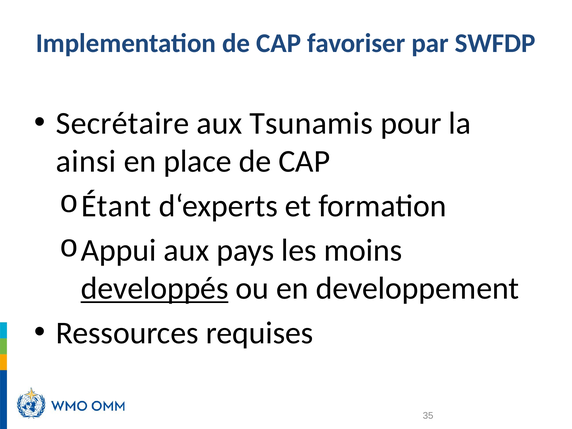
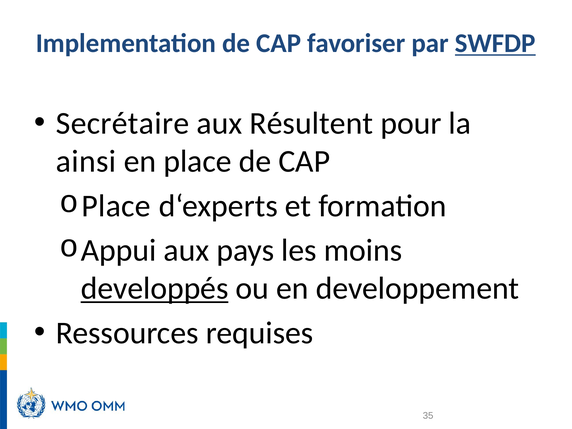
SWFDP underline: none -> present
Tsunamis: Tsunamis -> Résultent
Étant at (116, 206): Étant -> Place
